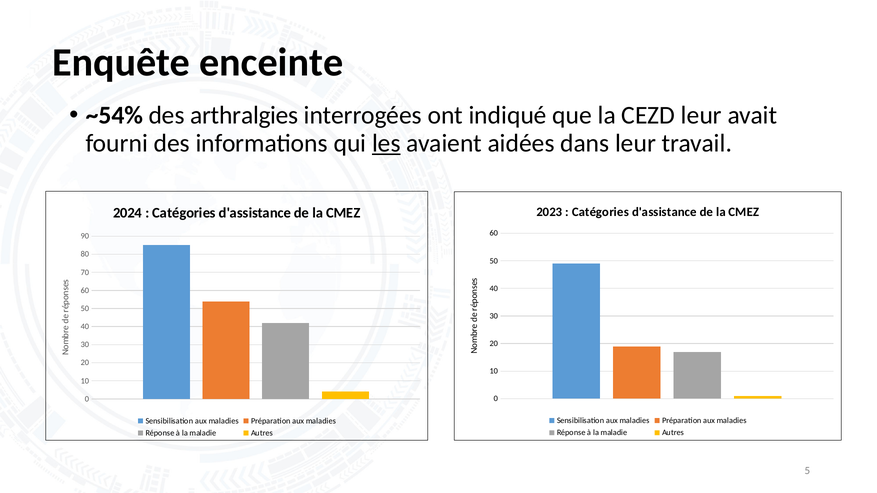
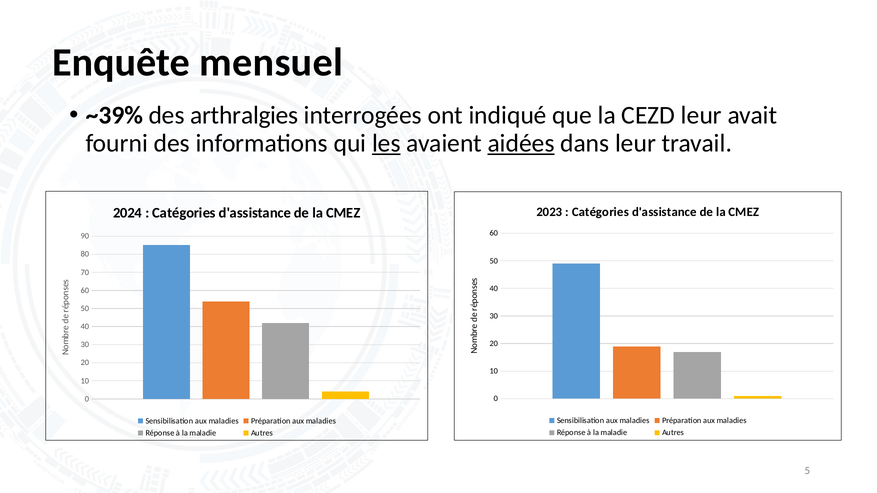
enceinte: enceinte -> mensuel
~54%: ~54% -> ~39%
aidées underline: none -> present
